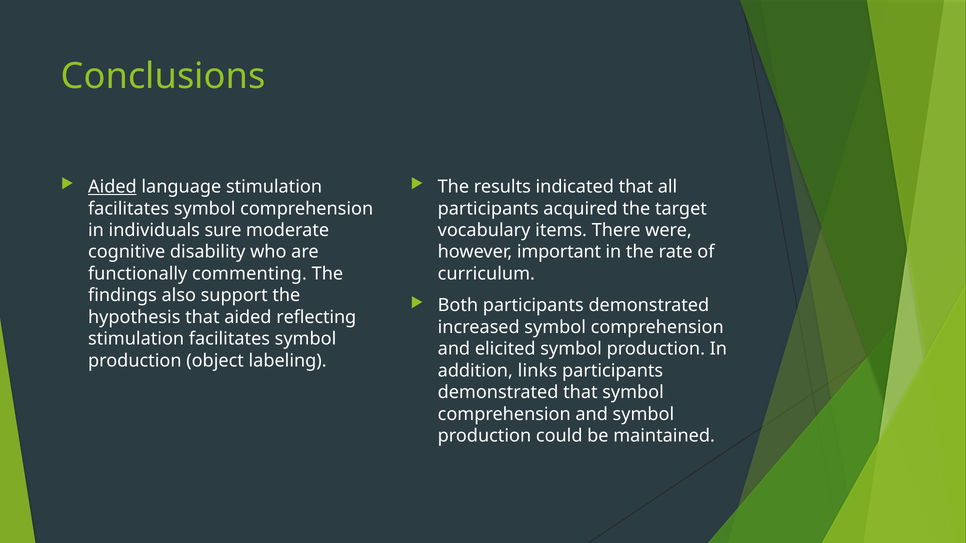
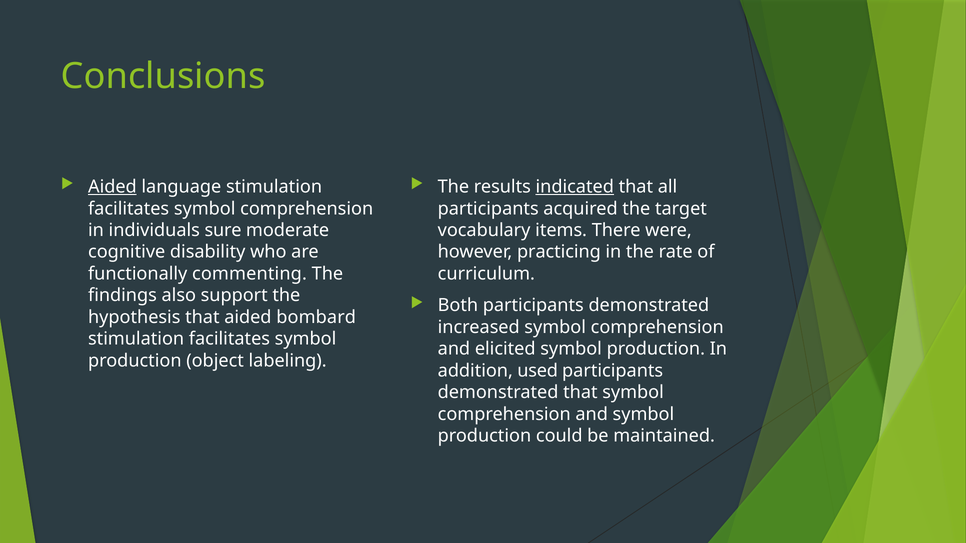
indicated underline: none -> present
important: important -> practicing
reflecting: reflecting -> bombard
links: links -> used
